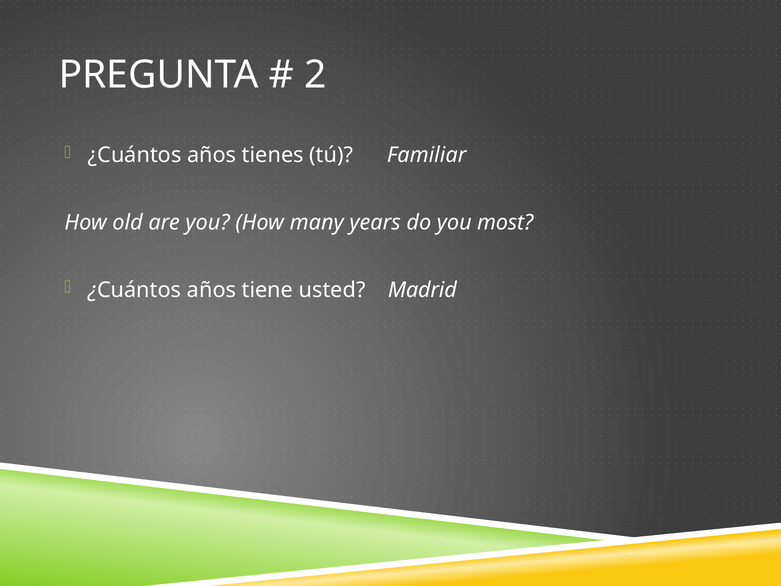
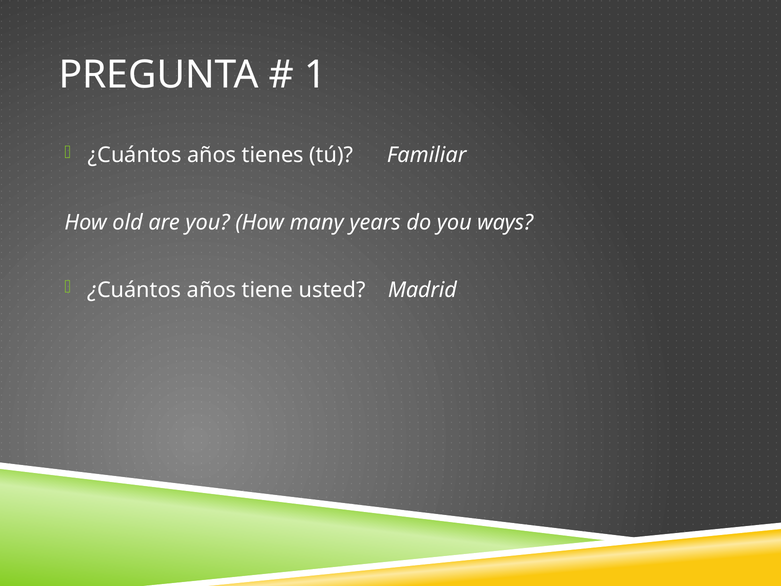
2: 2 -> 1
most: most -> ways
